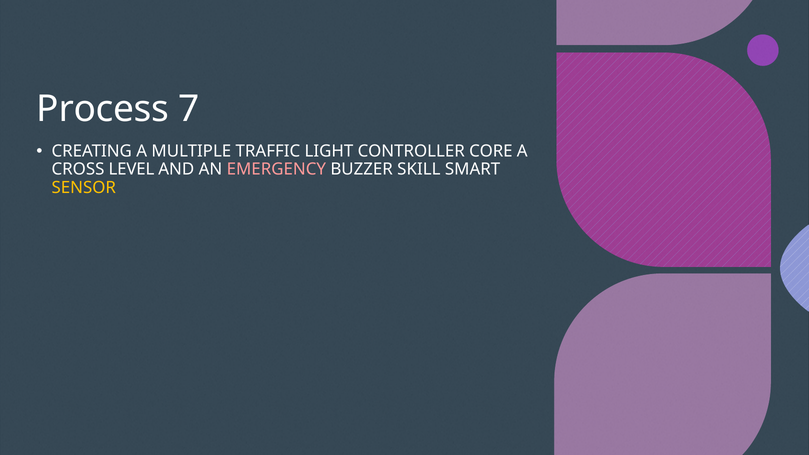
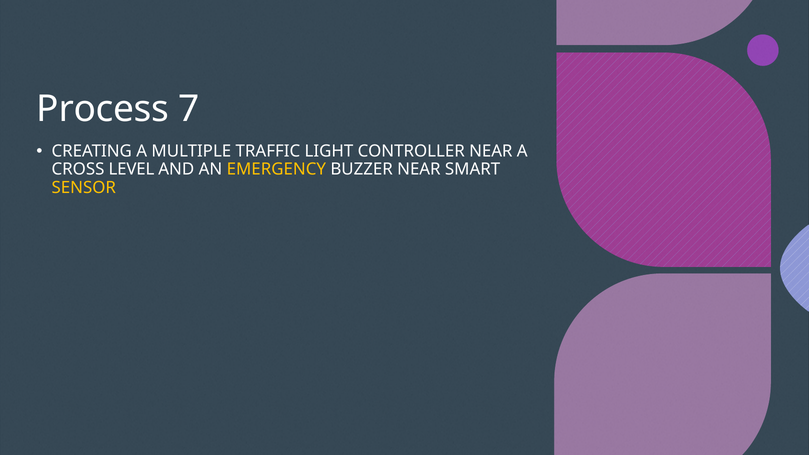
CONTROLLER CORE: CORE -> NEAR
EMERGENCY colour: pink -> yellow
BUZZER SKILL: SKILL -> NEAR
